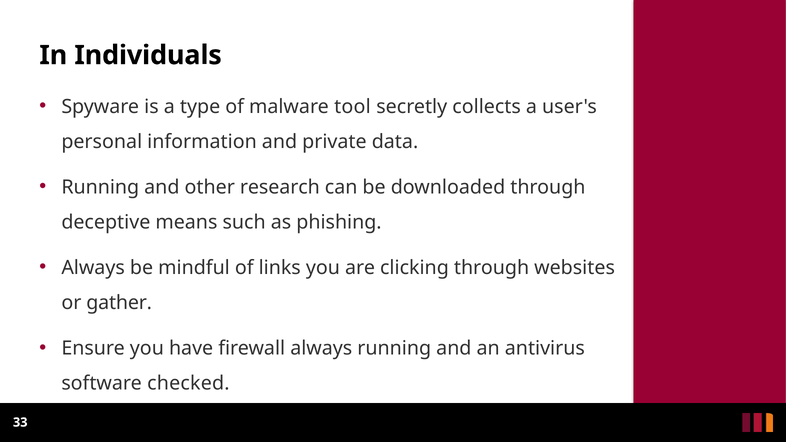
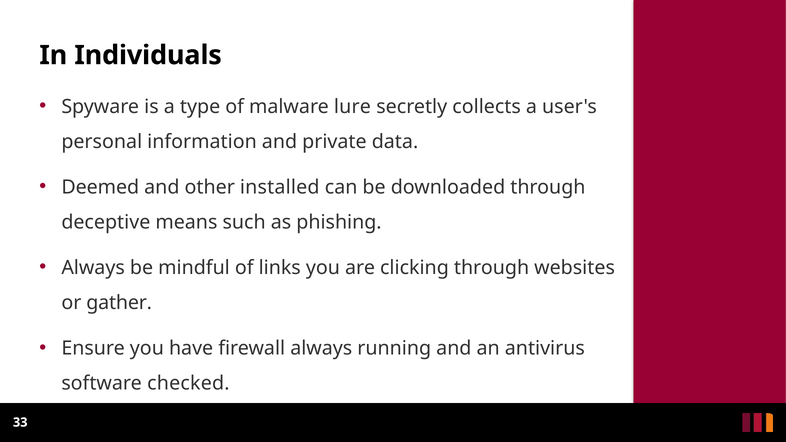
tool: tool -> lure
Running at (100, 187): Running -> Deemed
research: research -> installed
